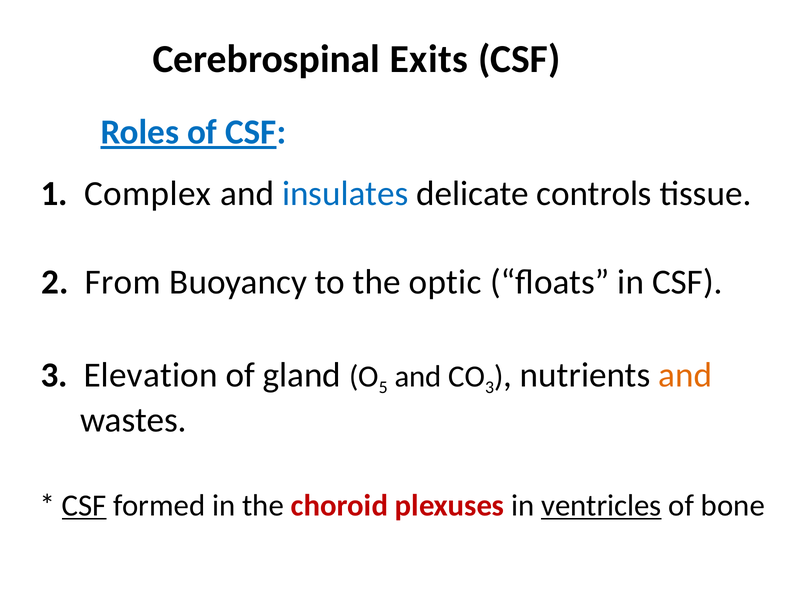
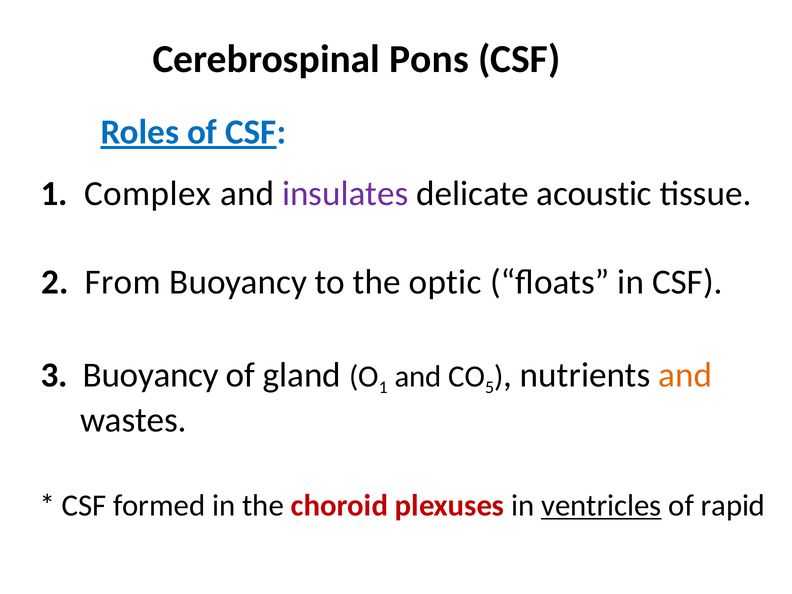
Exits: Exits -> Pons
insulates colour: blue -> purple
controls: controls -> acoustic
3 Elevation: Elevation -> Buoyancy
5 at (383, 387): 5 -> 1
3 at (490, 387): 3 -> 5
CSF at (84, 505) underline: present -> none
bone: bone -> rapid
